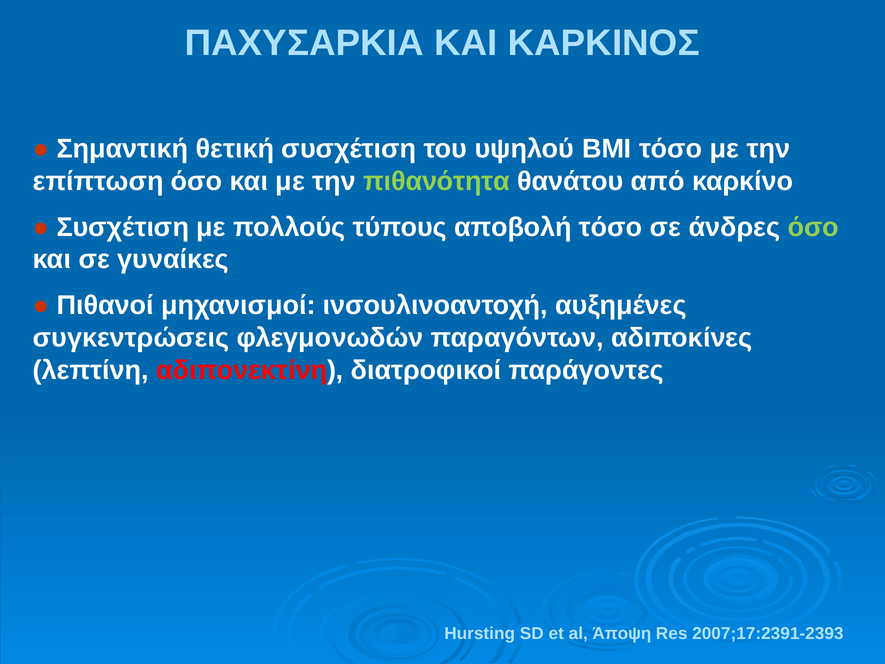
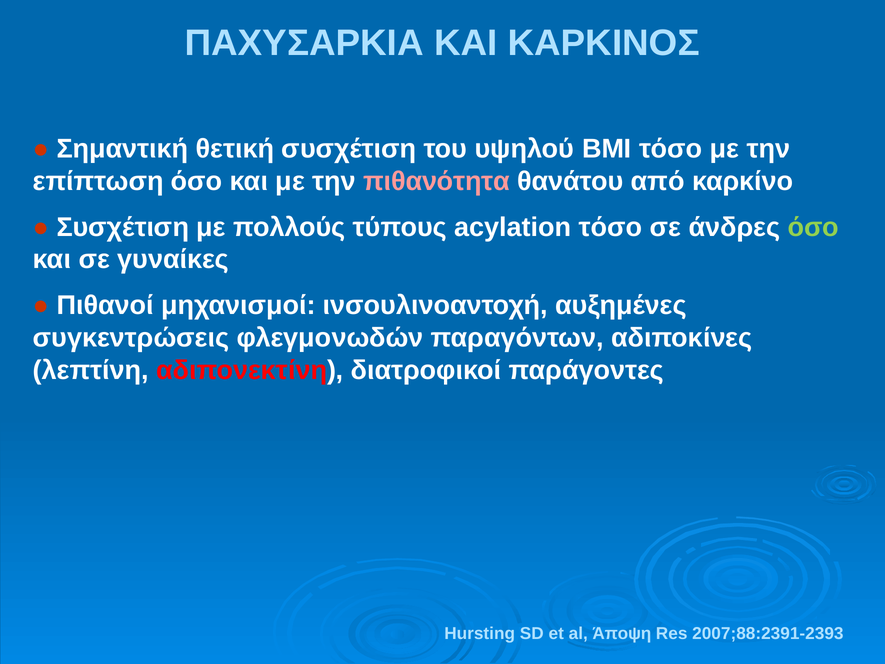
πιθανότητα colour: light green -> pink
αποβολή: αποβολή -> acylation
2007;17:2391-2393: 2007;17:2391-2393 -> 2007;88:2391-2393
